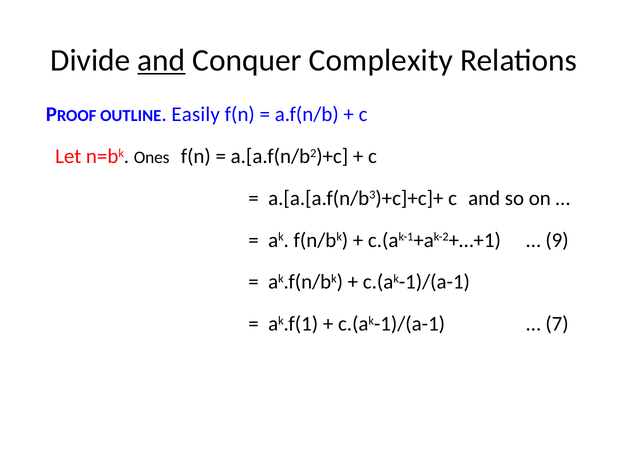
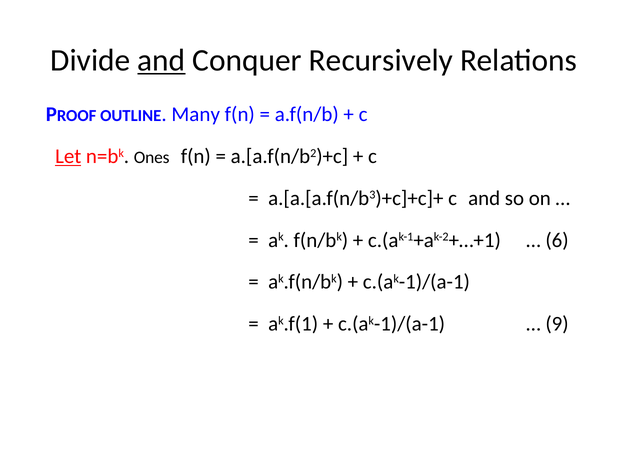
Complexity: Complexity -> Recursively
Easily: Easily -> Many
Let underline: none -> present
9: 9 -> 6
7: 7 -> 9
